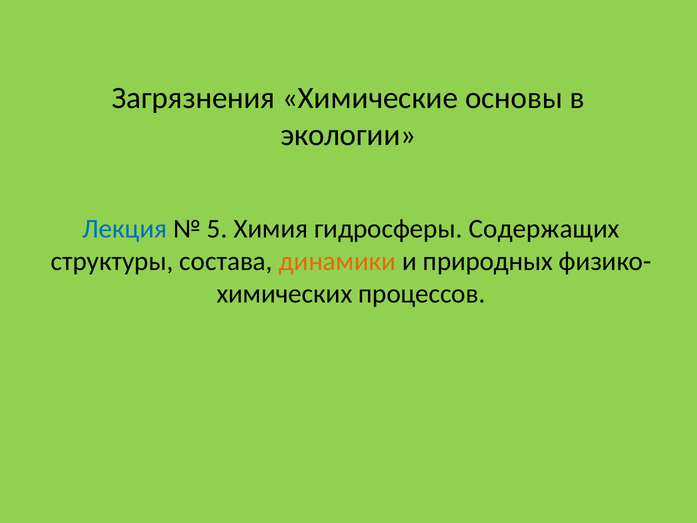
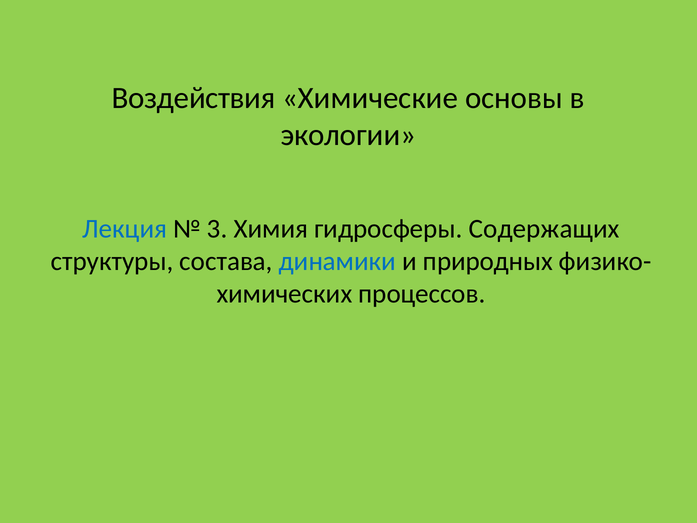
Загрязнения: Загрязнения -> Воздействия
5: 5 -> 3
динамики colour: orange -> blue
